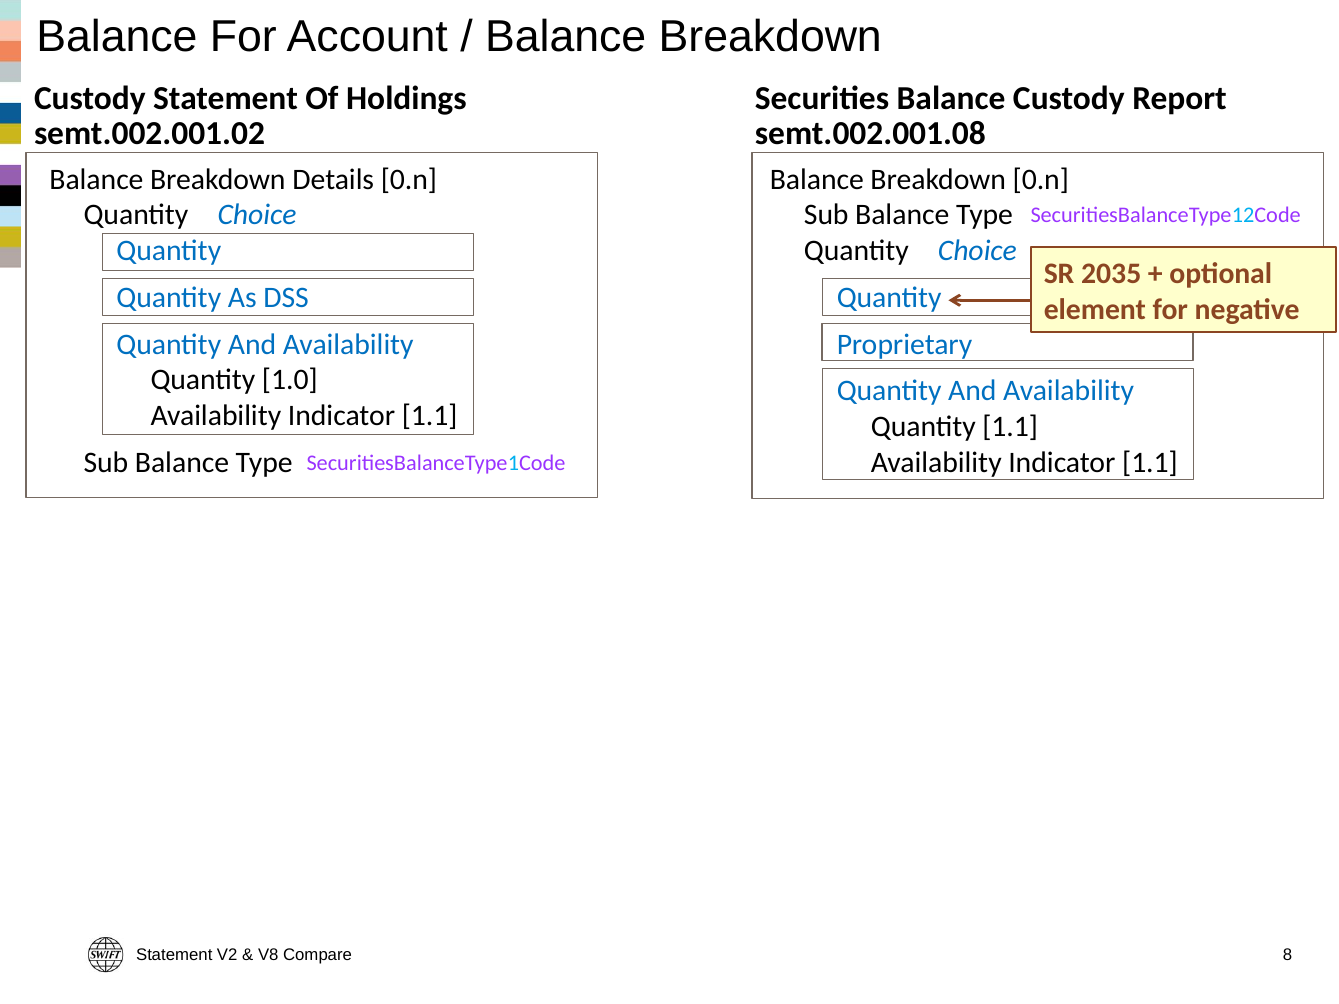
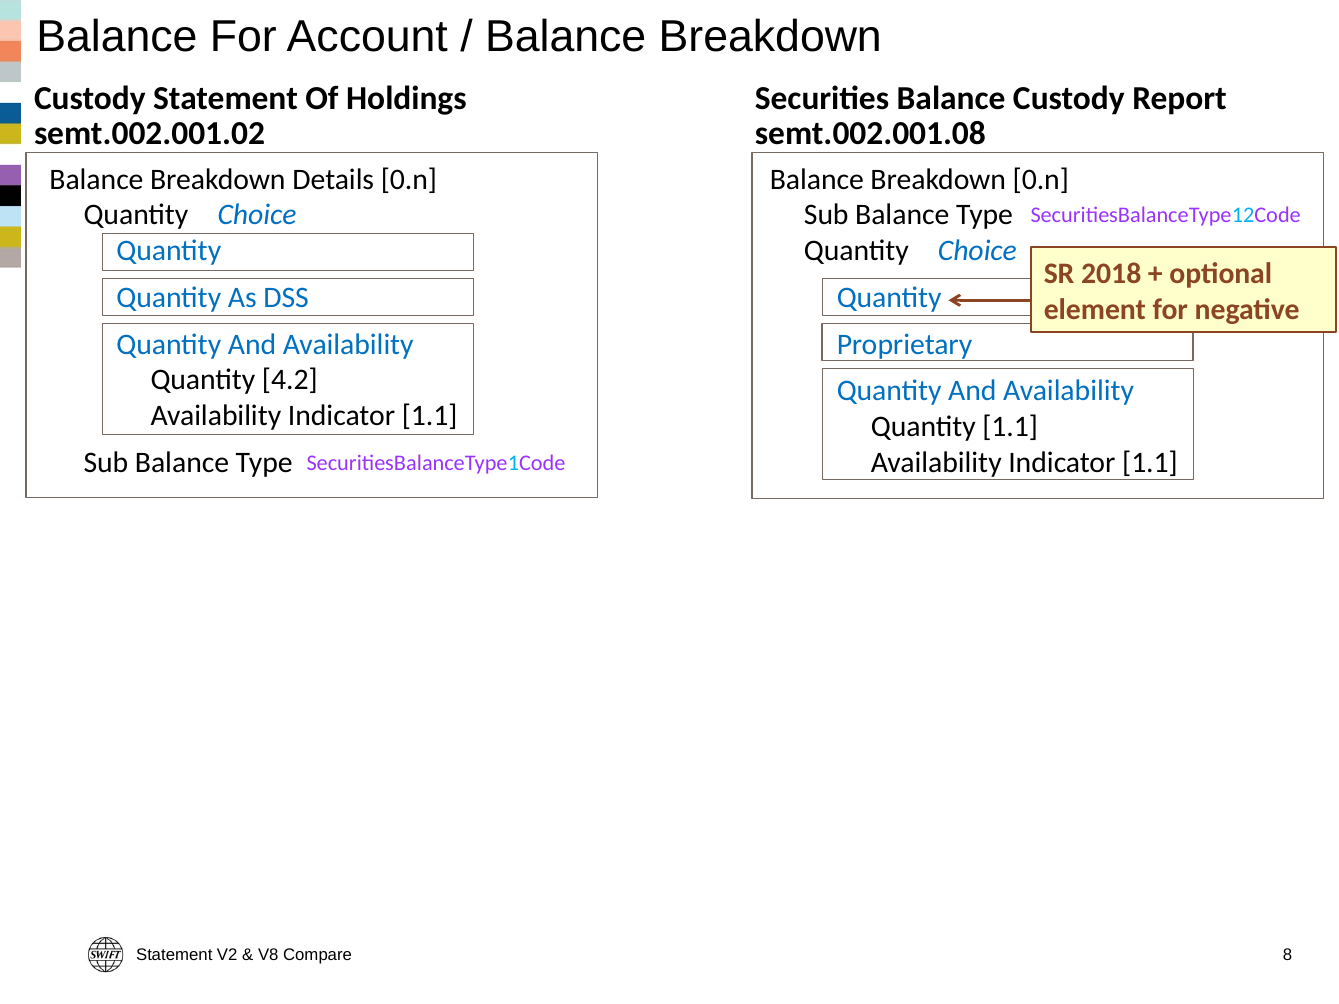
2035: 2035 -> 2018
1.0: 1.0 -> 4.2
